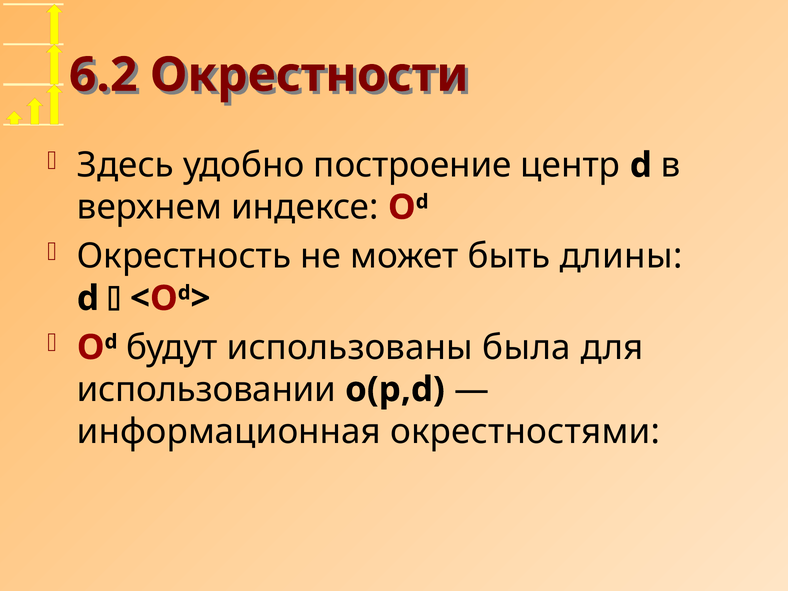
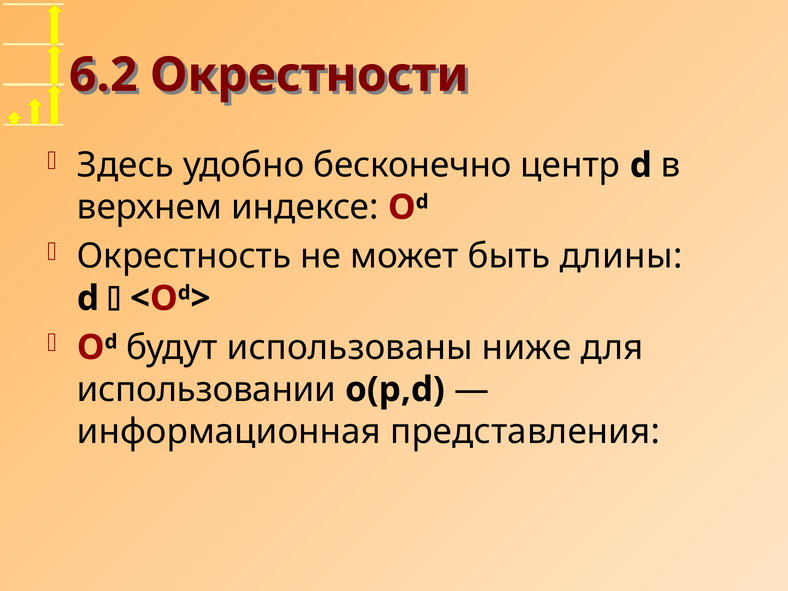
построение: построение -> бесконечно
была: была -> ниже
окрестностями: окрестностями -> представления
